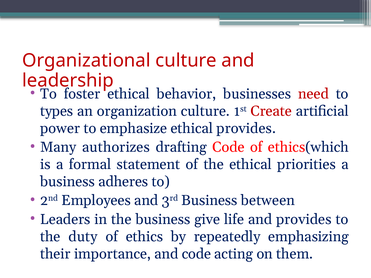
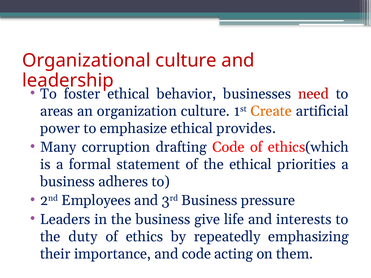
types: types -> areas
Create colour: red -> orange
authorizes: authorizes -> corruption
between: between -> pressure
and provides: provides -> interests
